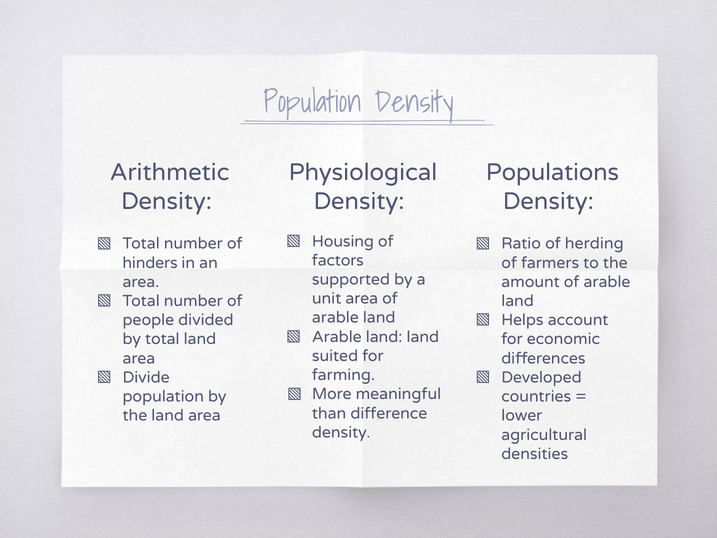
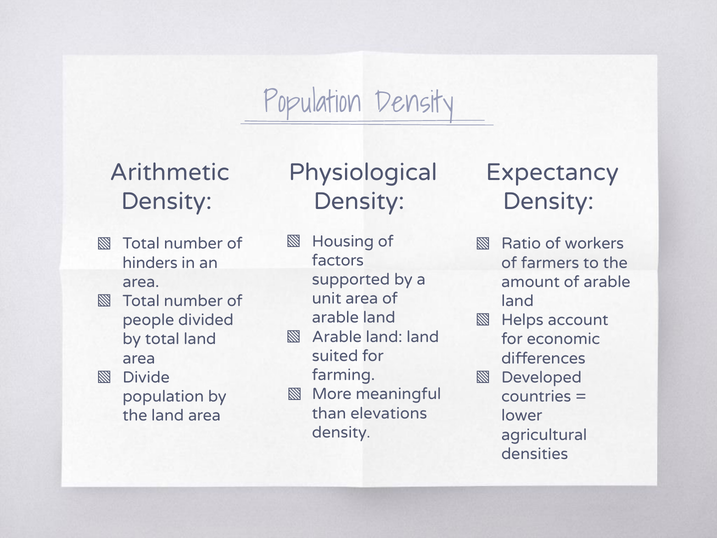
Populations: Populations -> Expectancy
herding: herding -> workers
difference: difference -> elevations
